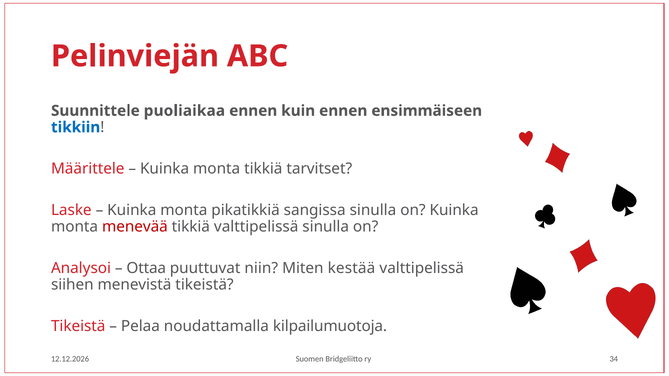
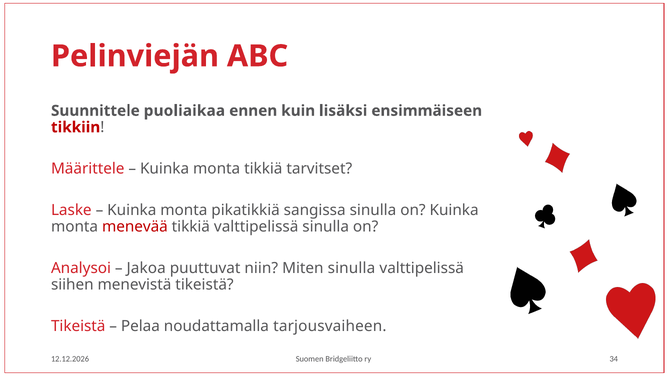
kuin ennen: ennen -> lisäksi
tikkiin colour: blue -> red
Ottaa: Ottaa -> Jakoa
Miten kestää: kestää -> sinulla
kilpailumuotoja: kilpailumuotoja -> tarjousvaiheen
